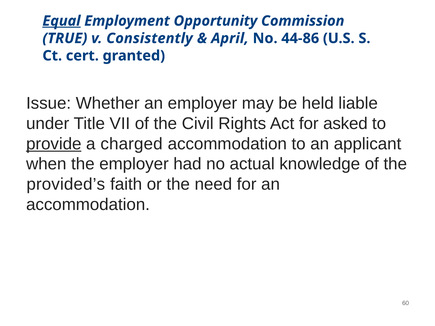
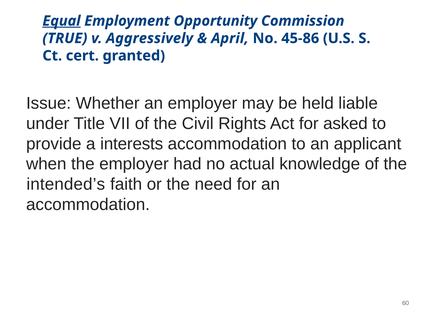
Consistently: Consistently -> Aggressively
44-86: 44-86 -> 45-86
provide underline: present -> none
charged: charged -> interests
provided’s: provided’s -> intended’s
